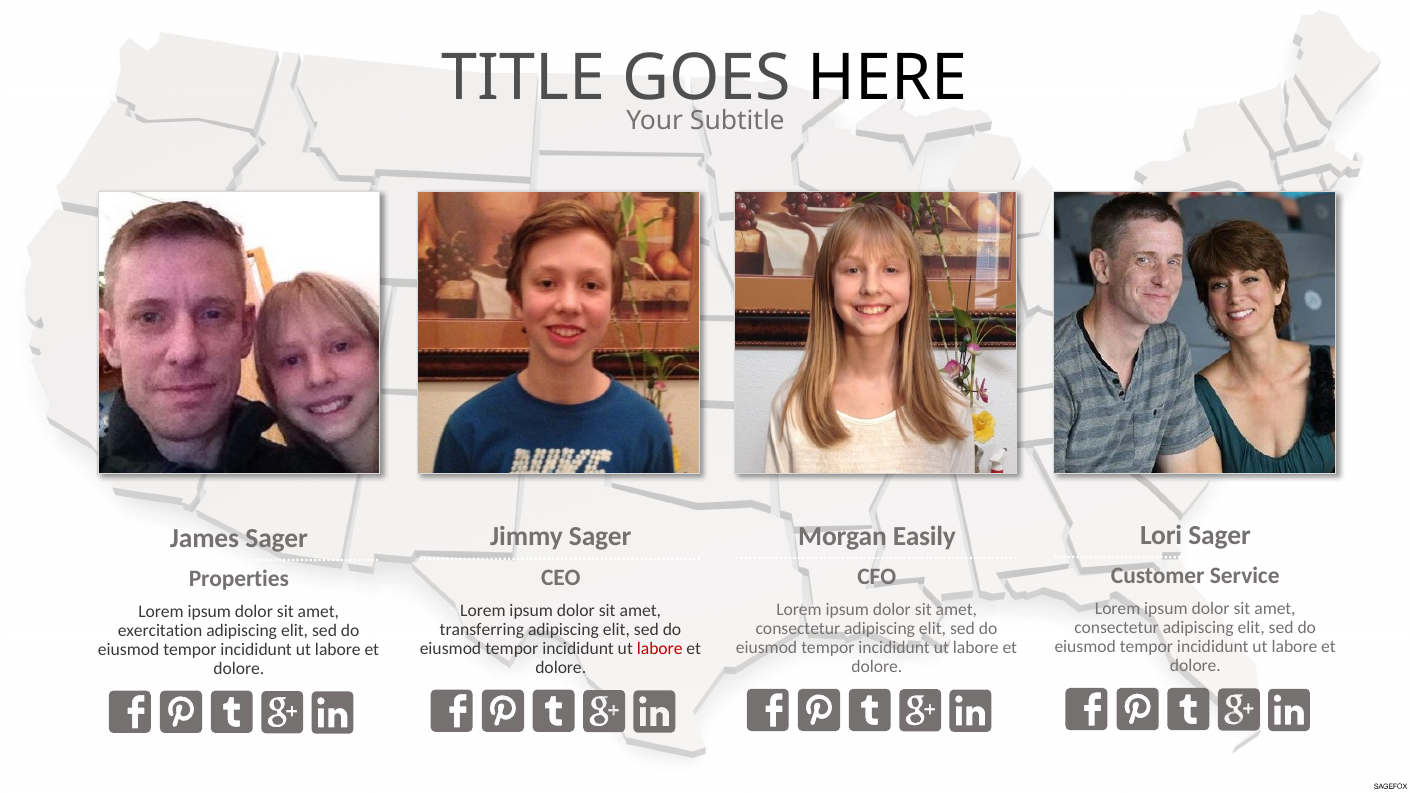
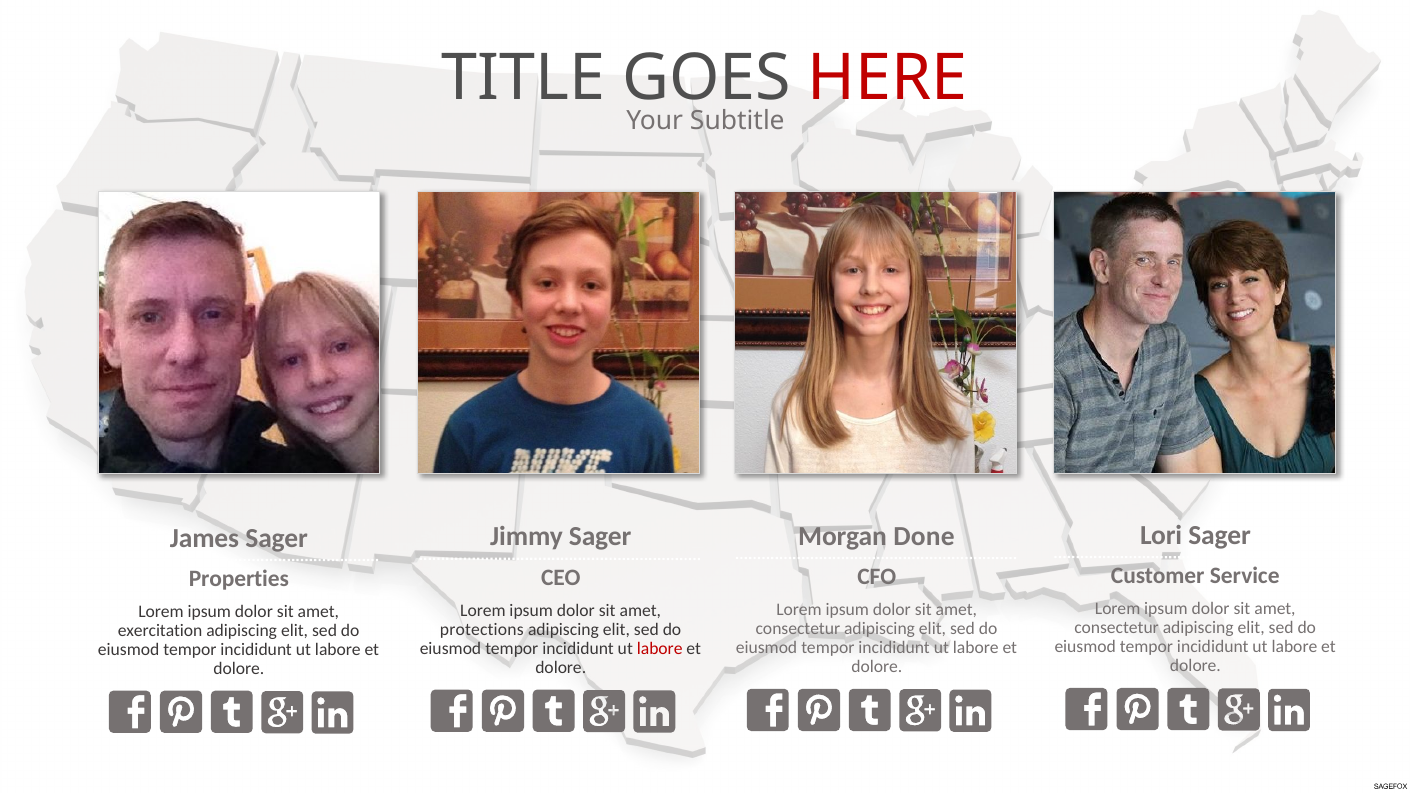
HERE colour: black -> red
Easily: Easily -> Done
transferring: transferring -> protections
